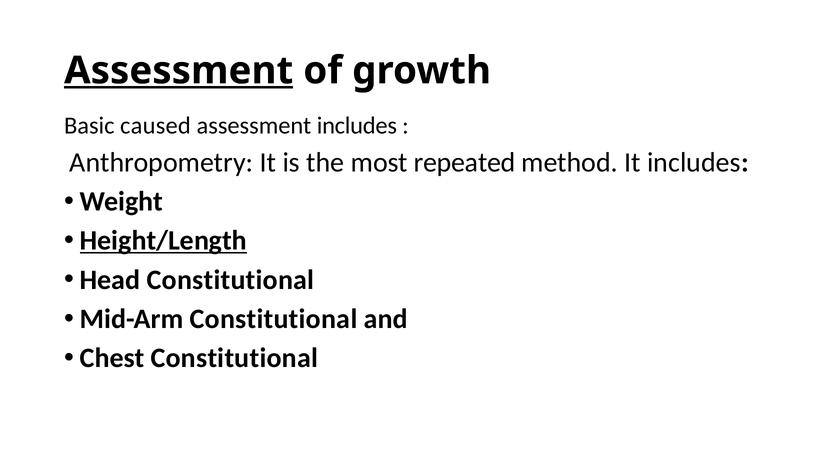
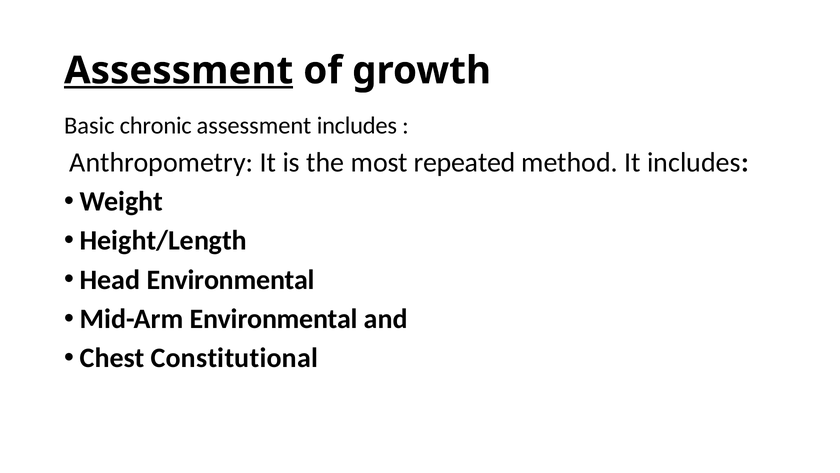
caused: caused -> chronic
Height/Length underline: present -> none
Head Constitutional: Constitutional -> Environmental
Mid-Arm Constitutional: Constitutional -> Environmental
